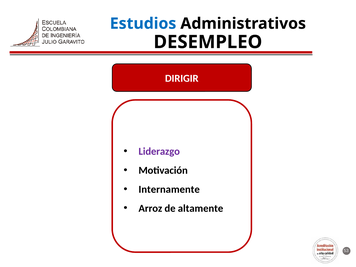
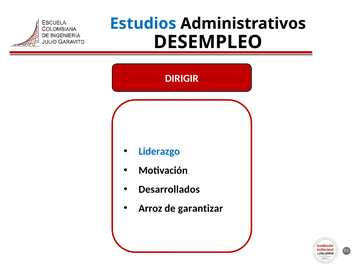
Liderazgo colour: purple -> blue
Internamente: Internamente -> Desarrollados
altamente: altamente -> garantizar
